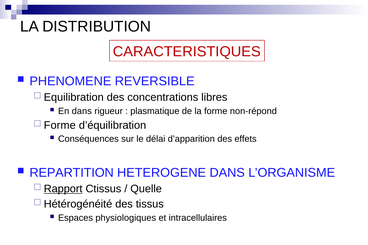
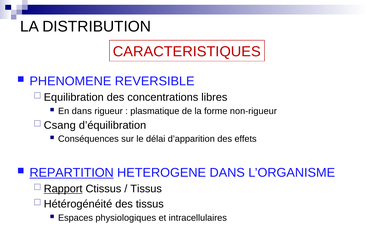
non-répond: non-répond -> non-rigueur
Forme at (60, 125): Forme -> Csang
REPARTITION underline: none -> present
Quelle at (146, 189): Quelle -> Tissus
